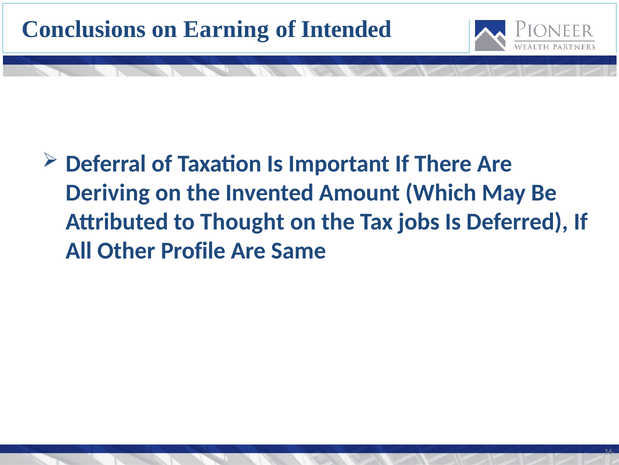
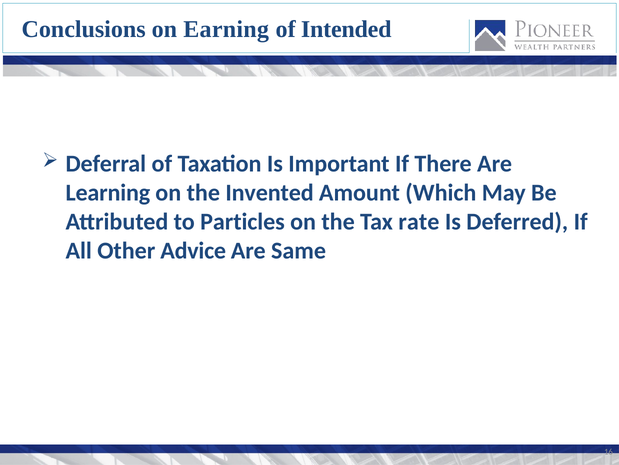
Deriving: Deriving -> Learning
Thought: Thought -> Particles
jobs: jobs -> rate
Profile: Profile -> Advice
